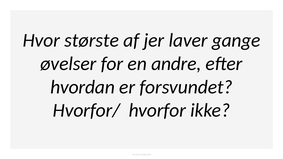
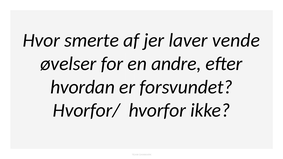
største: største -> smerte
gange: gange -> vende
